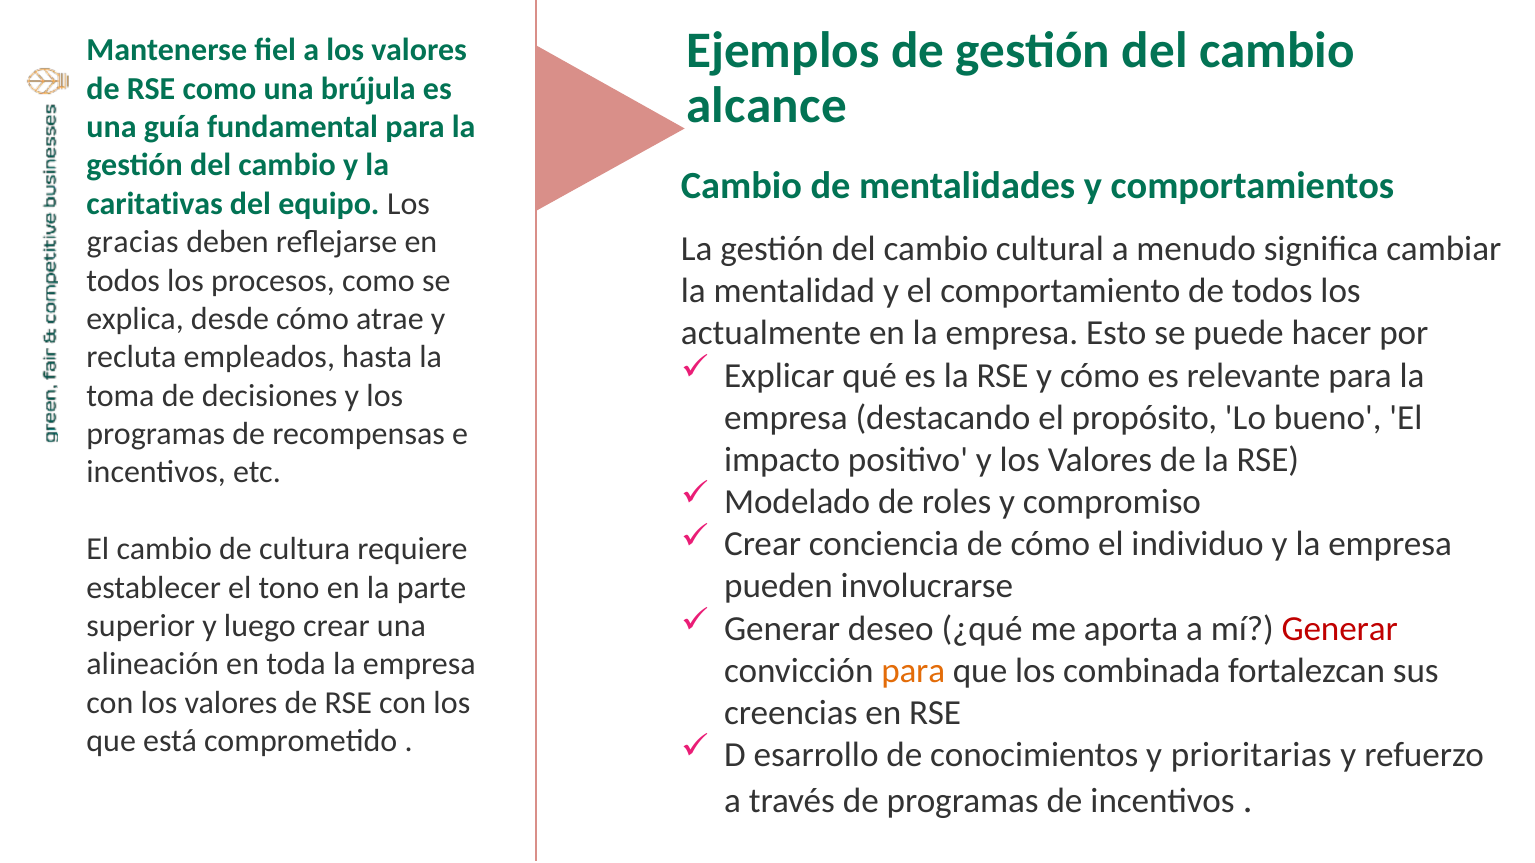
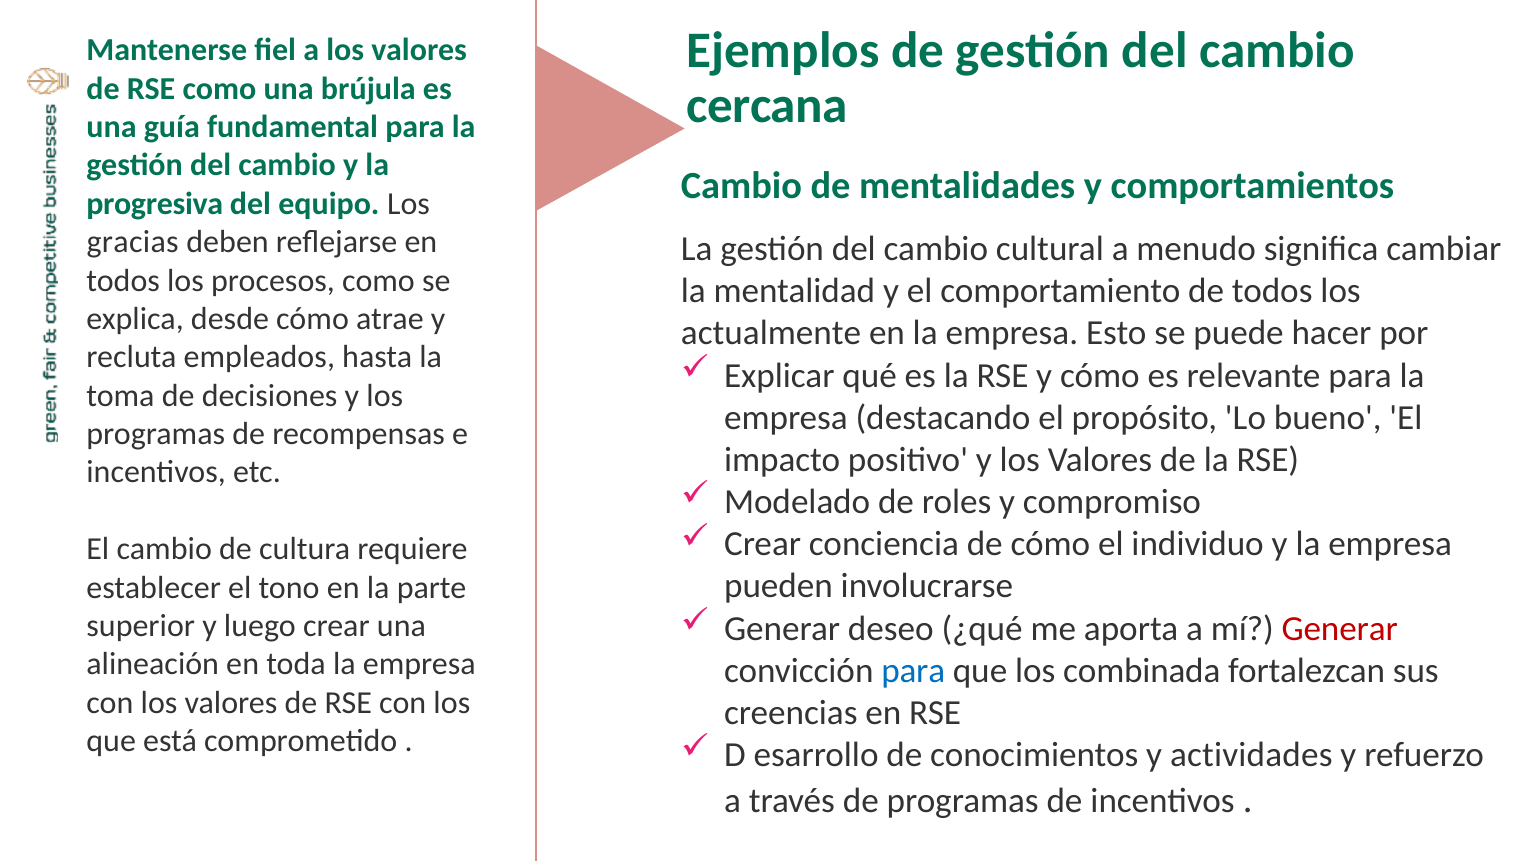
alcance: alcance -> cercana
caritativas: caritativas -> progresiva
para at (913, 671) colour: orange -> blue
prioritarias: prioritarias -> actividades
